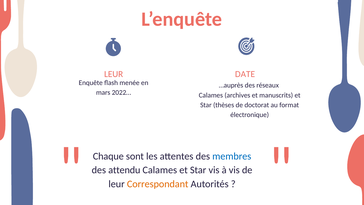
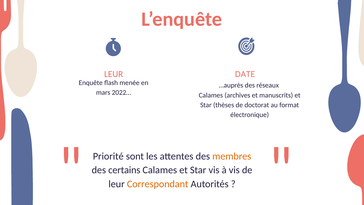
Chaque: Chaque -> Priorité
membres colour: blue -> orange
attendu: attendu -> certains
